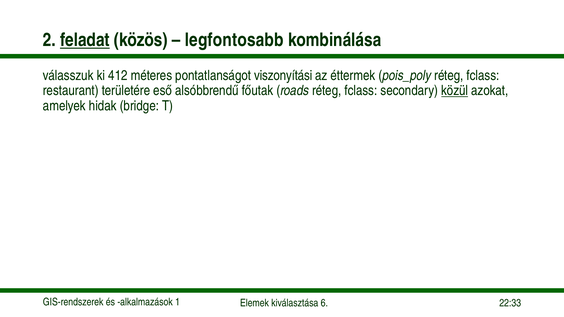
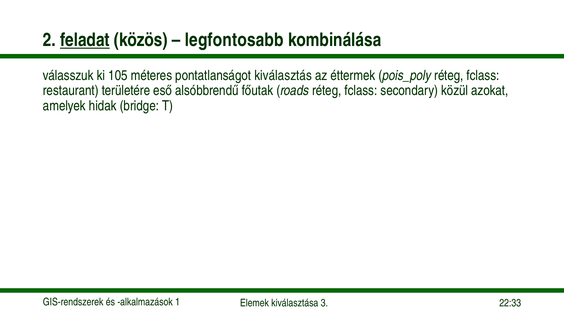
412: 412 -> 105
viszonyítási: viszonyítási -> kiválasztás
közül underline: present -> none
6: 6 -> 3
